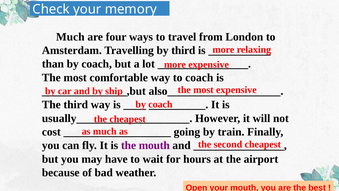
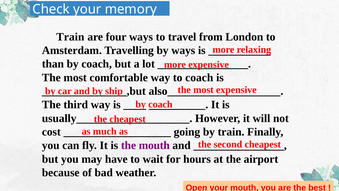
Much at (70, 37): Much -> Train
by third: third -> ways
